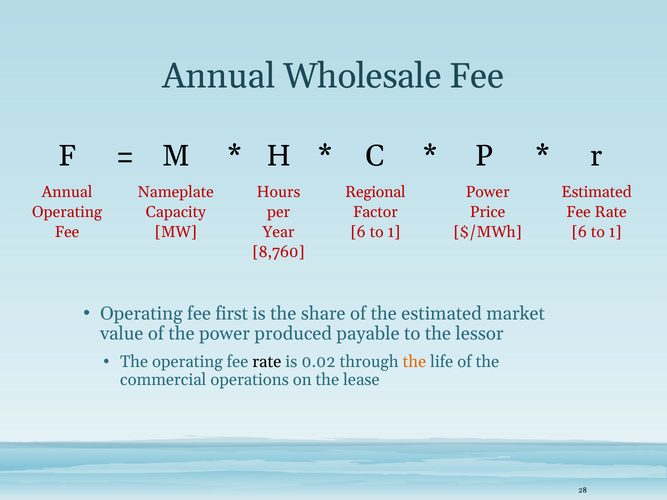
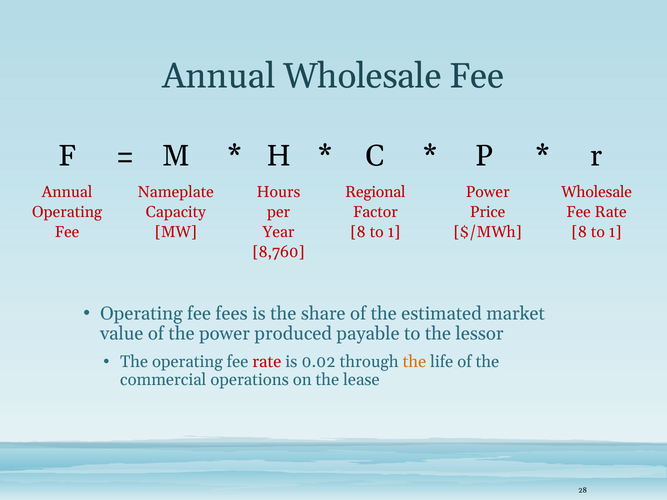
Estimated at (597, 192): Estimated -> Wholesale
6 at (358, 232): 6 -> 8
6 at (579, 232): 6 -> 8
first: first -> fees
rate at (267, 362) colour: black -> red
